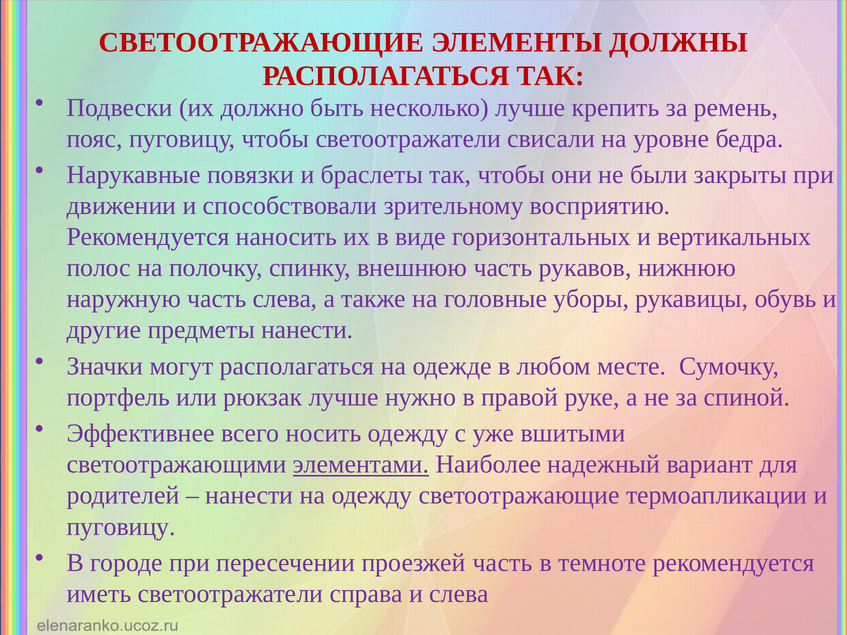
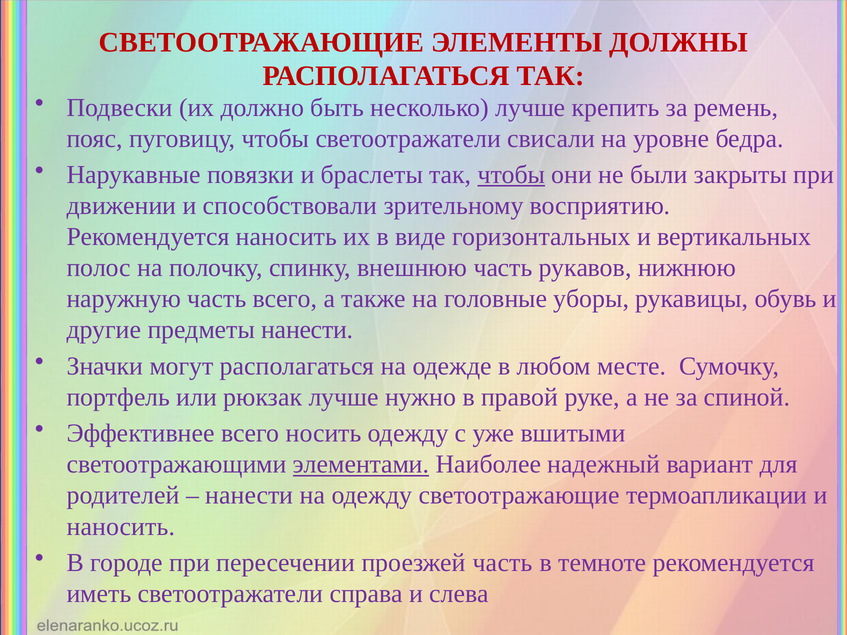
чтобы at (511, 175) underline: none -> present
часть слева: слева -> всего
пуговицу at (121, 527): пуговицу -> наносить
